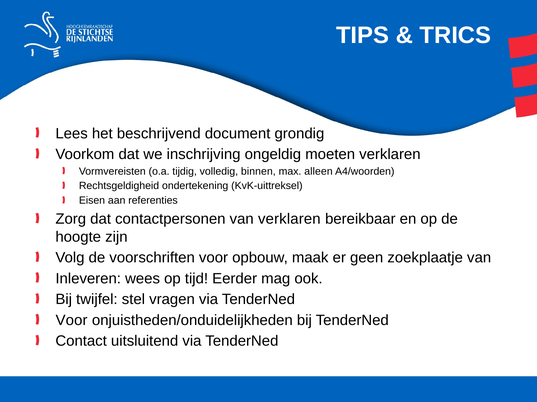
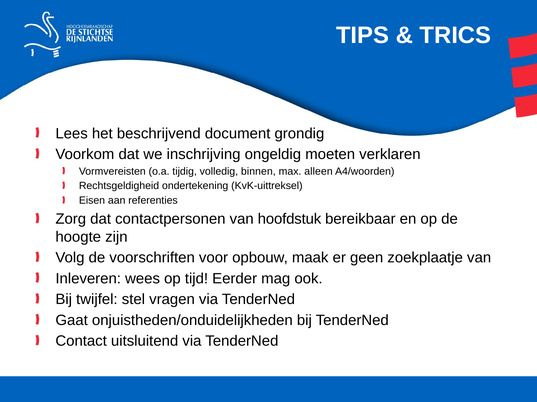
van verklaren: verklaren -> hoofdstuk
Voor at (72, 321): Voor -> Gaat
